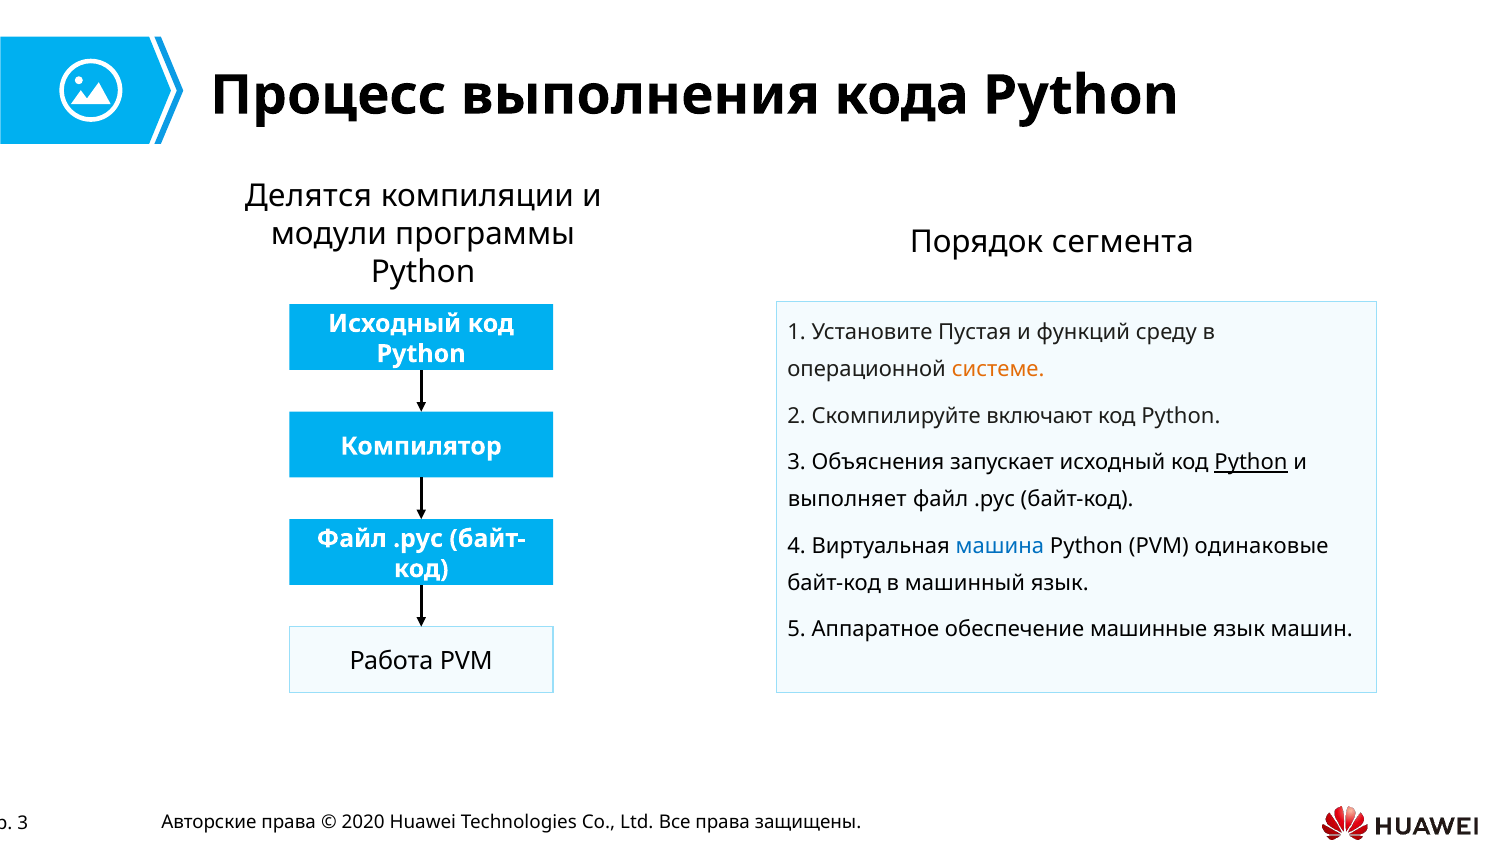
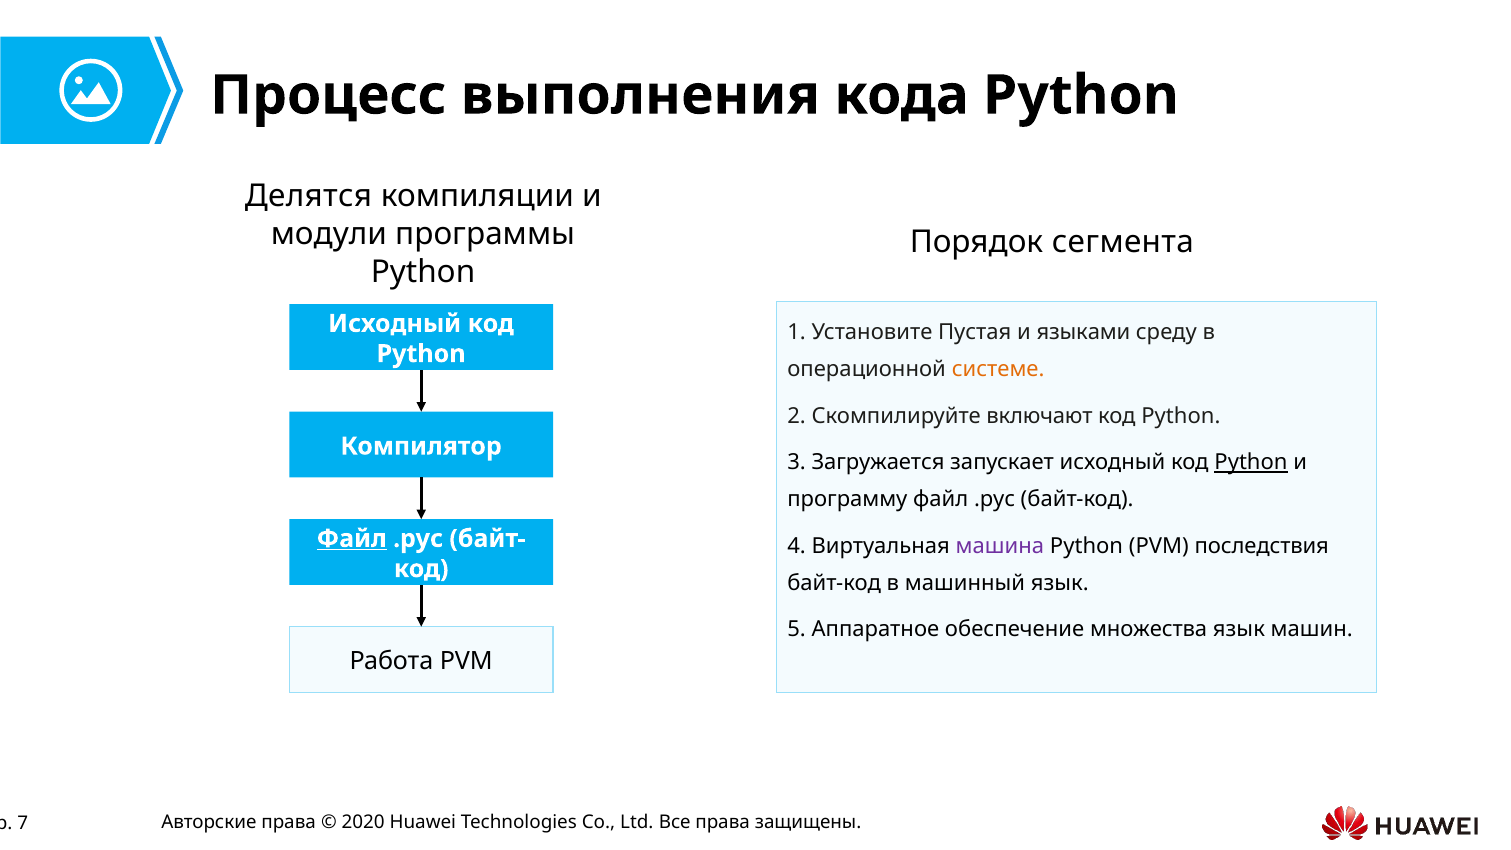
функций: функций -> языками
Объяснения: Объяснения -> Загружается
выполняет: выполняет -> программу
Файл at (352, 539) underline: none -> present
машина colour: blue -> purple
одинаковые: одинаковые -> последствия
машинные: машинные -> множества
3 at (23, 823): 3 -> 7
